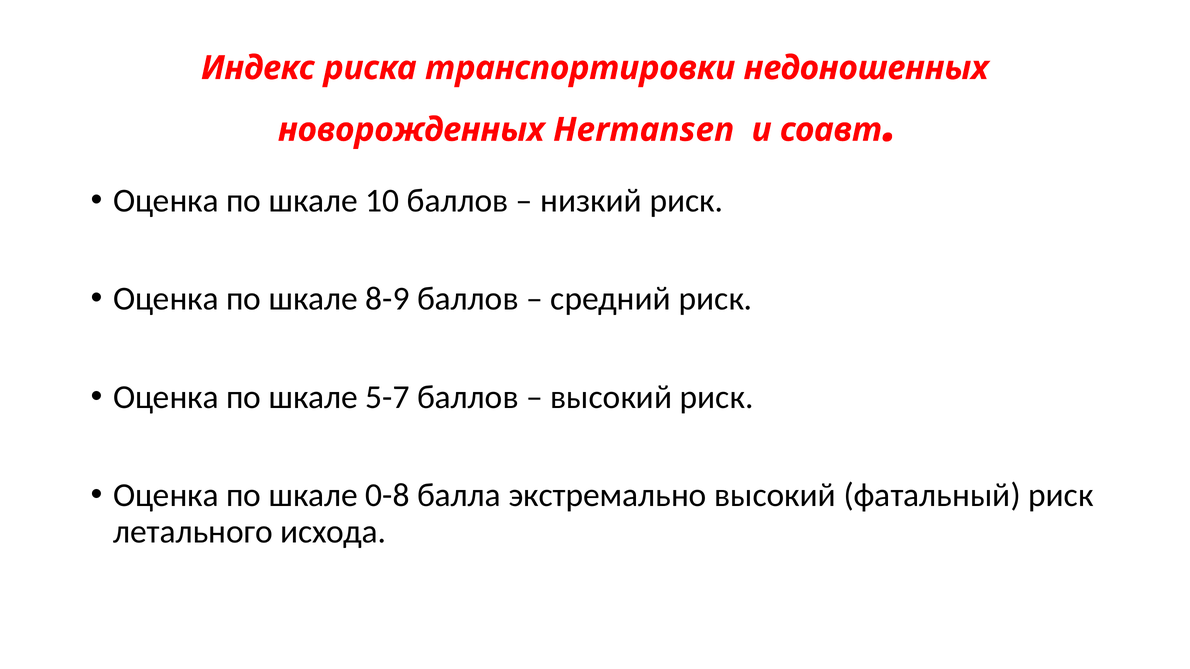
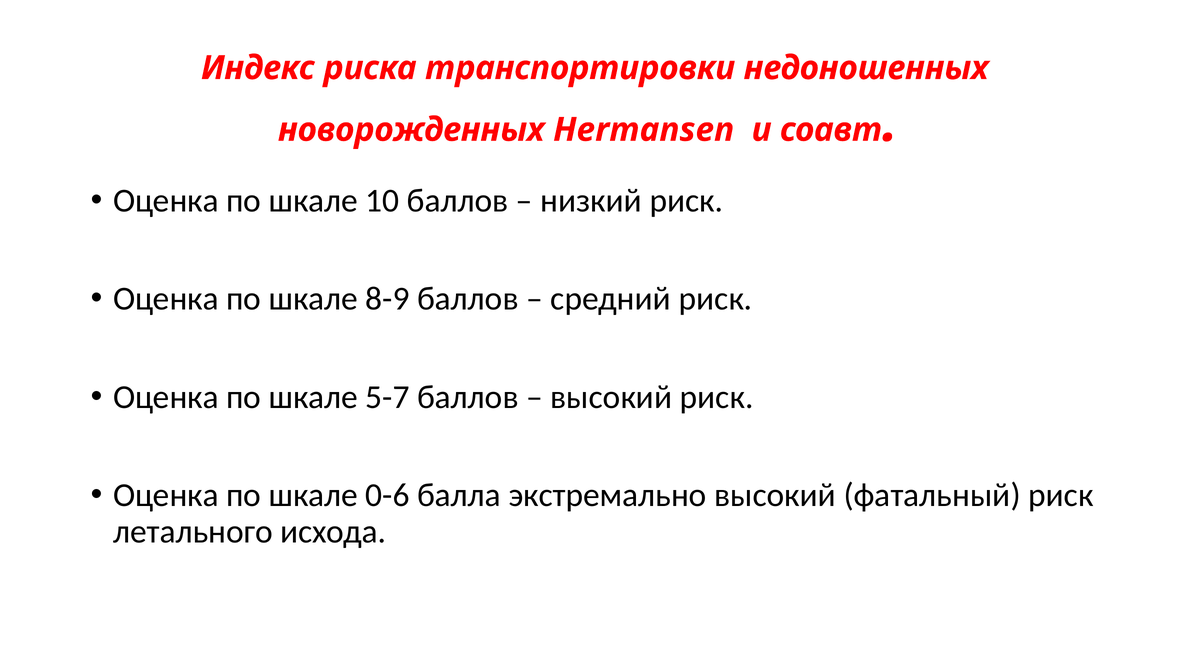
0-8: 0-8 -> 0-6
